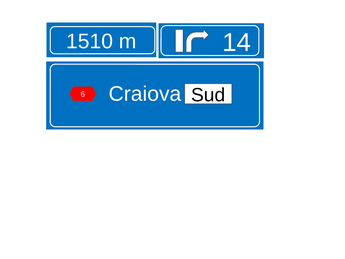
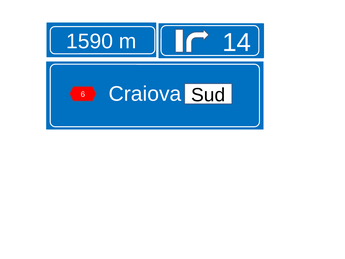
1510: 1510 -> 1590
